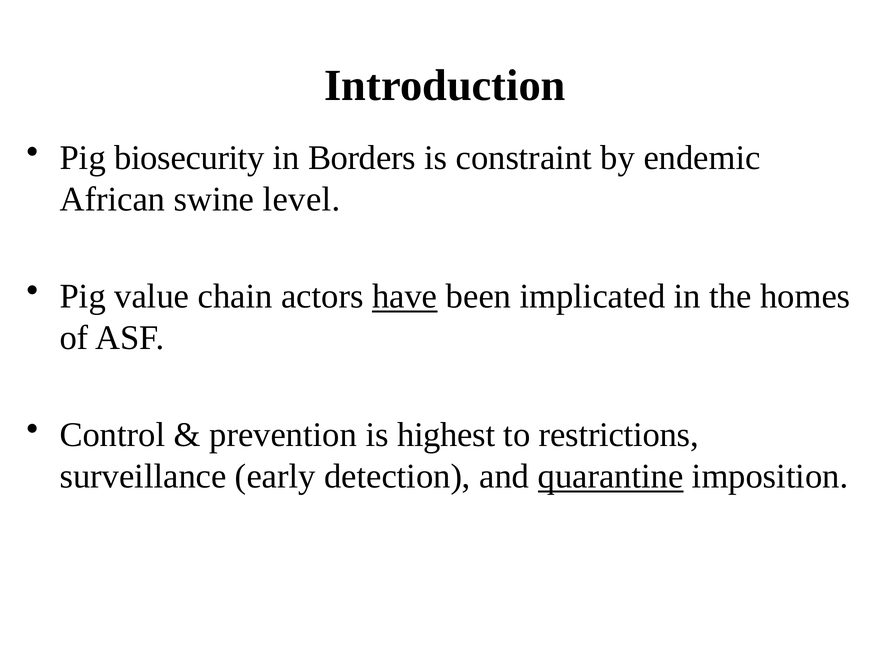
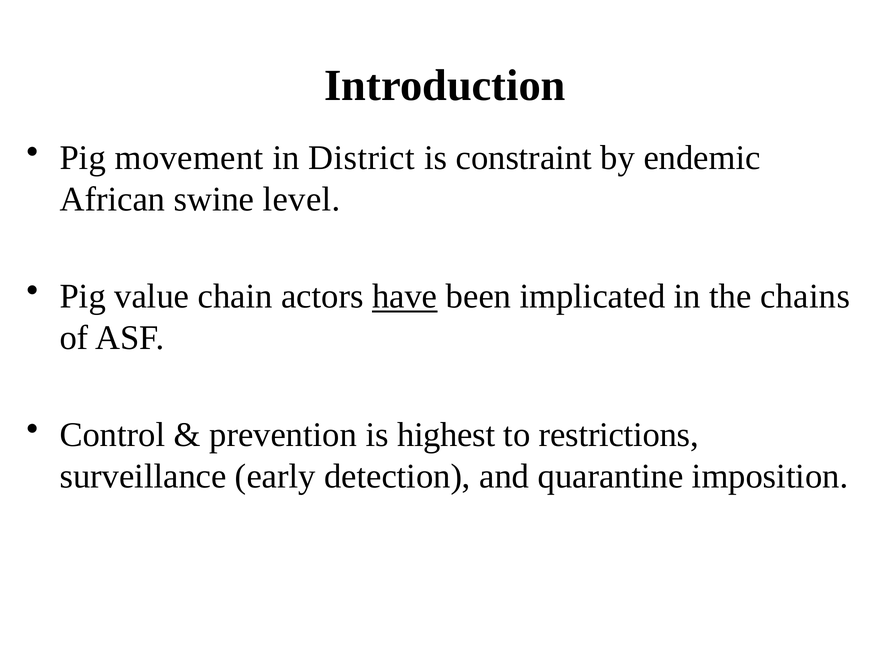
biosecurity: biosecurity -> movement
Borders: Borders -> District
homes: homes -> chains
quarantine underline: present -> none
